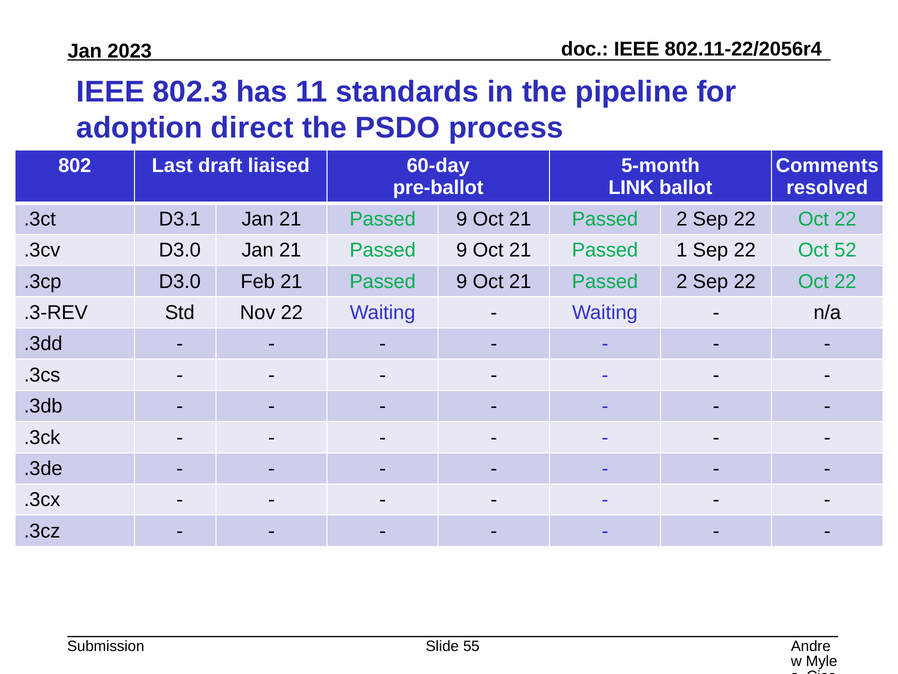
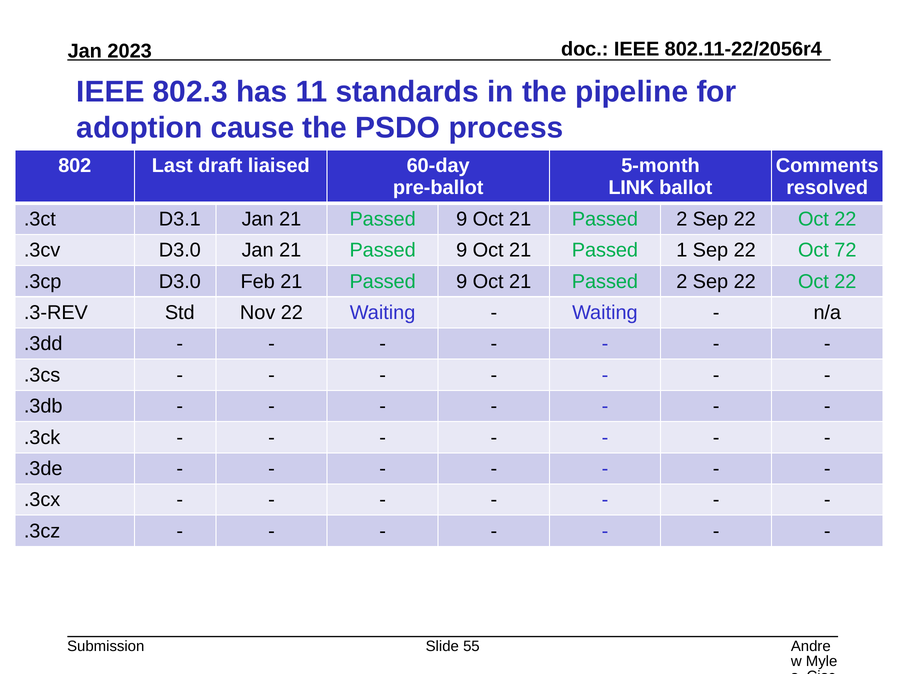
direct: direct -> cause
52: 52 -> 72
